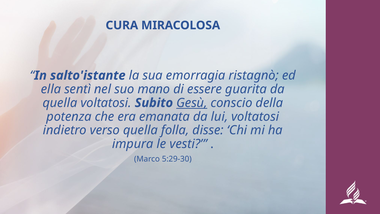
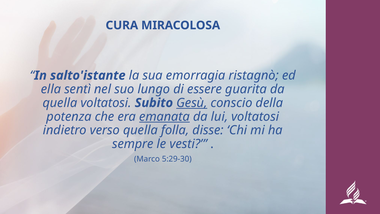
mano: mano -> lungo
emanata underline: none -> present
impura: impura -> sempre
